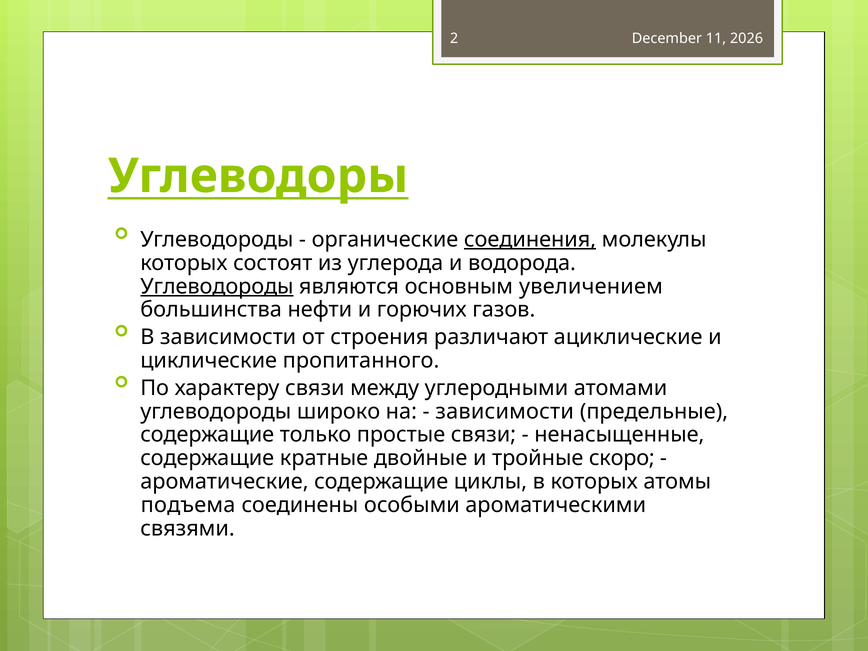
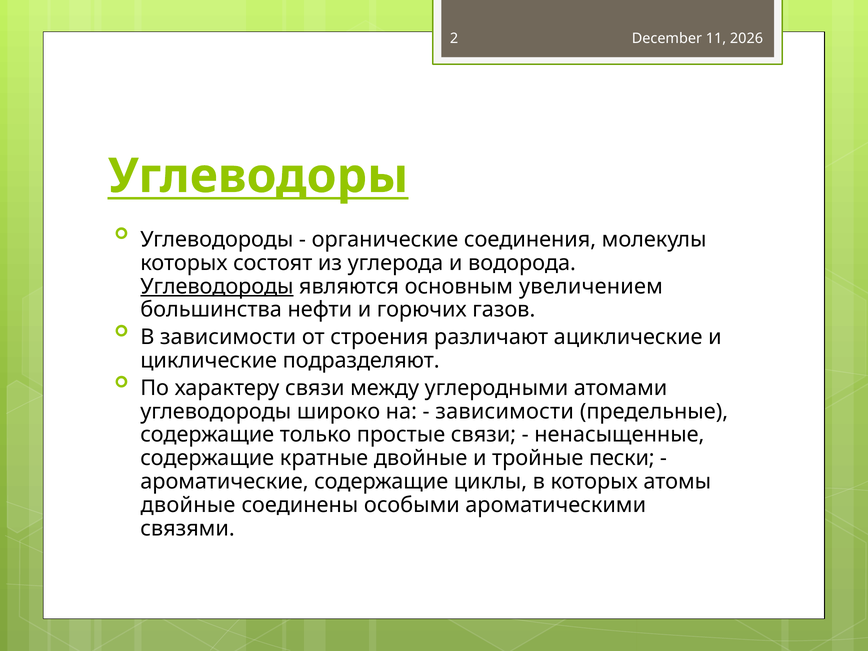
соединения underline: present -> none
пропитанного: пропитанного -> подразделяют
скоро: скоро -> пески
подъема at (188, 505): подъема -> двойные
